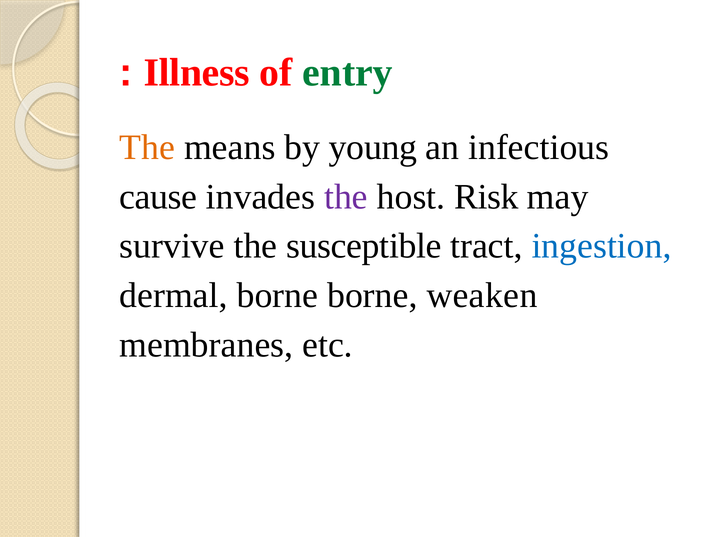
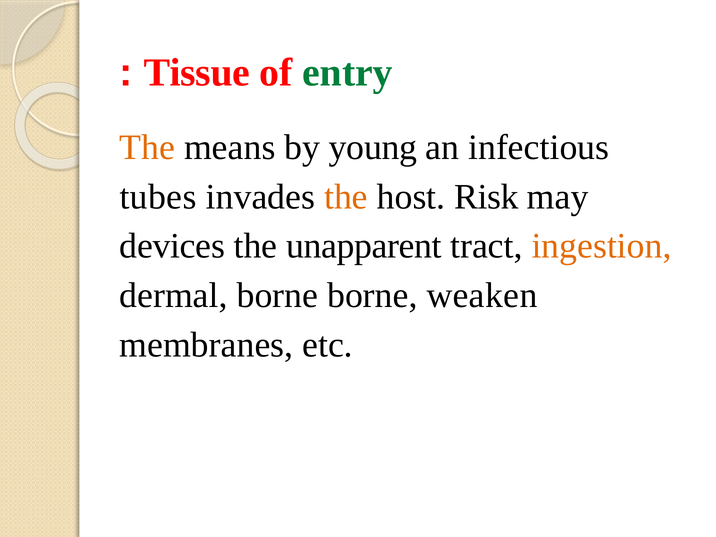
Illness: Illness -> Tissue
cause: cause -> tubes
the at (346, 197) colour: purple -> orange
survive: survive -> devices
susceptible: susceptible -> unapparent
ingestion colour: blue -> orange
